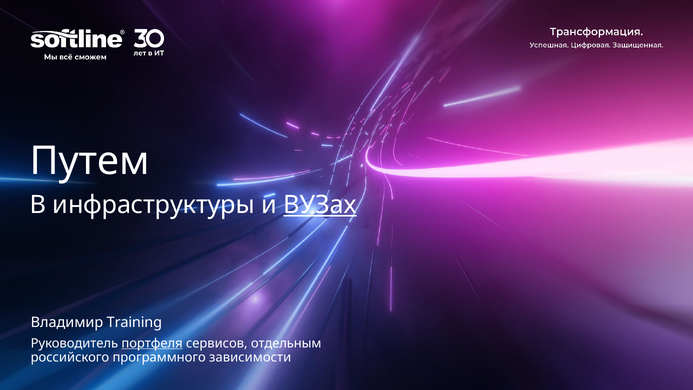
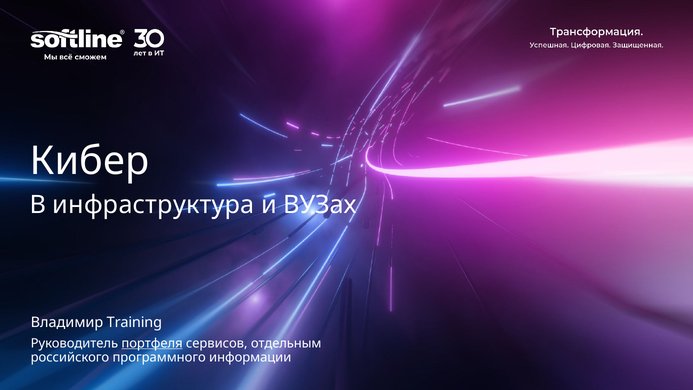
Путем: Путем -> Кибер
инфраструктуры: инфраструктуры -> инфраструктура
ВУЗах underline: present -> none
зависимости: зависимости -> информации
